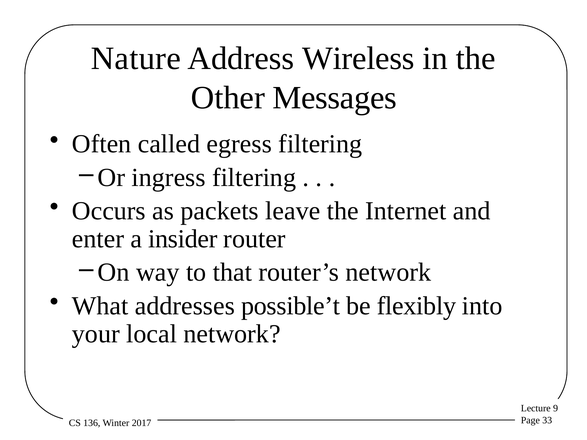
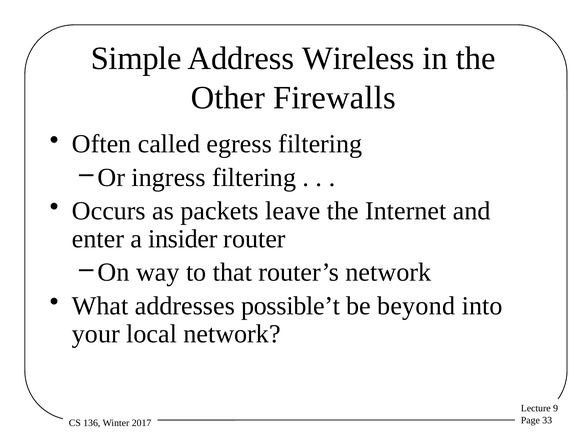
Nature: Nature -> Simple
Messages: Messages -> Firewalls
flexibly: flexibly -> beyond
